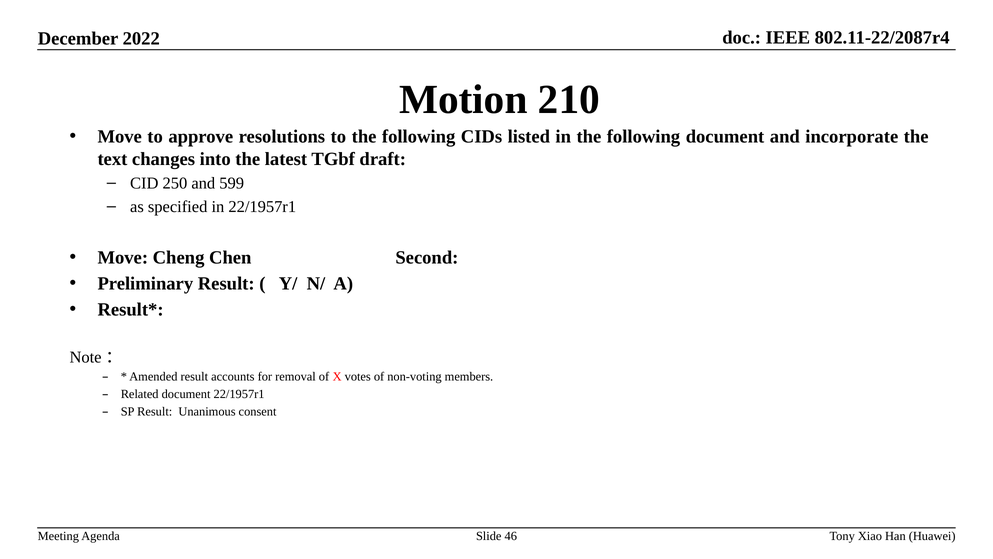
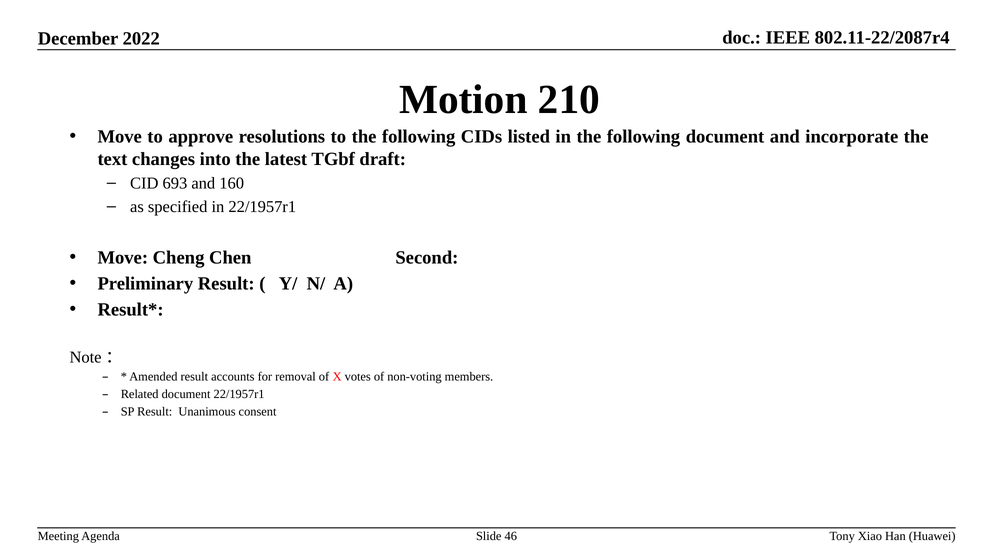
250: 250 -> 693
599: 599 -> 160
